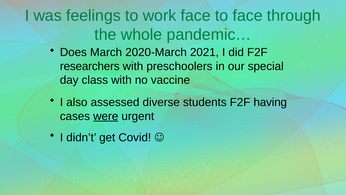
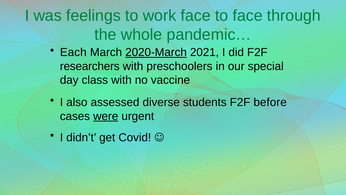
Does: Does -> Each
2020-March underline: none -> present
having: having -> before
